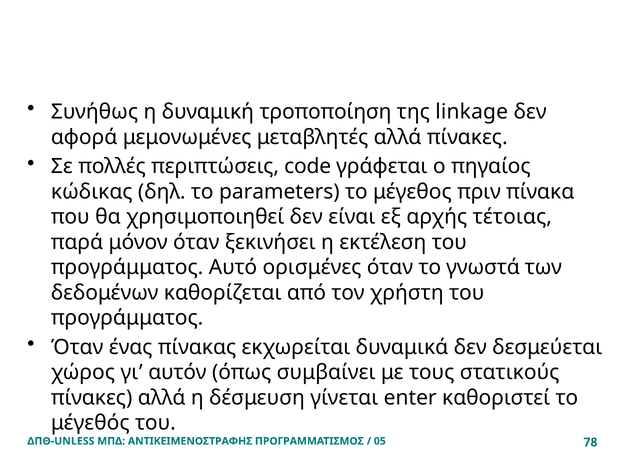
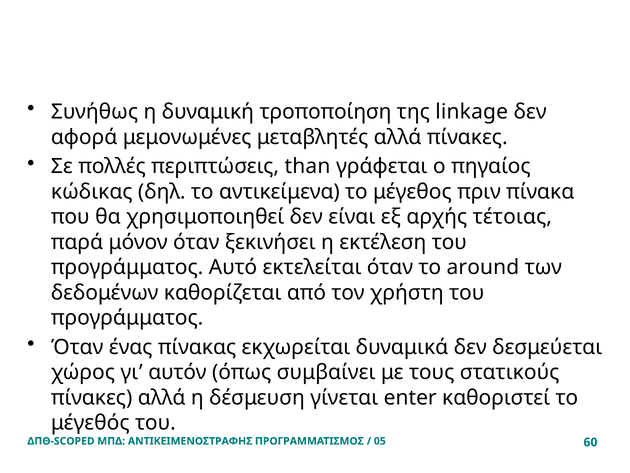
code: code -> than
parameters: parameters -> αντικείμενα
ορισμένες: ορισμένες -> εκτελείται
γνωστά: γνωστά -> around
ΔΠΘ-UNLESS: ΔΠΘ-UNLESS -> ΔΠΘ-SCOPED
78: 78 -> 60
